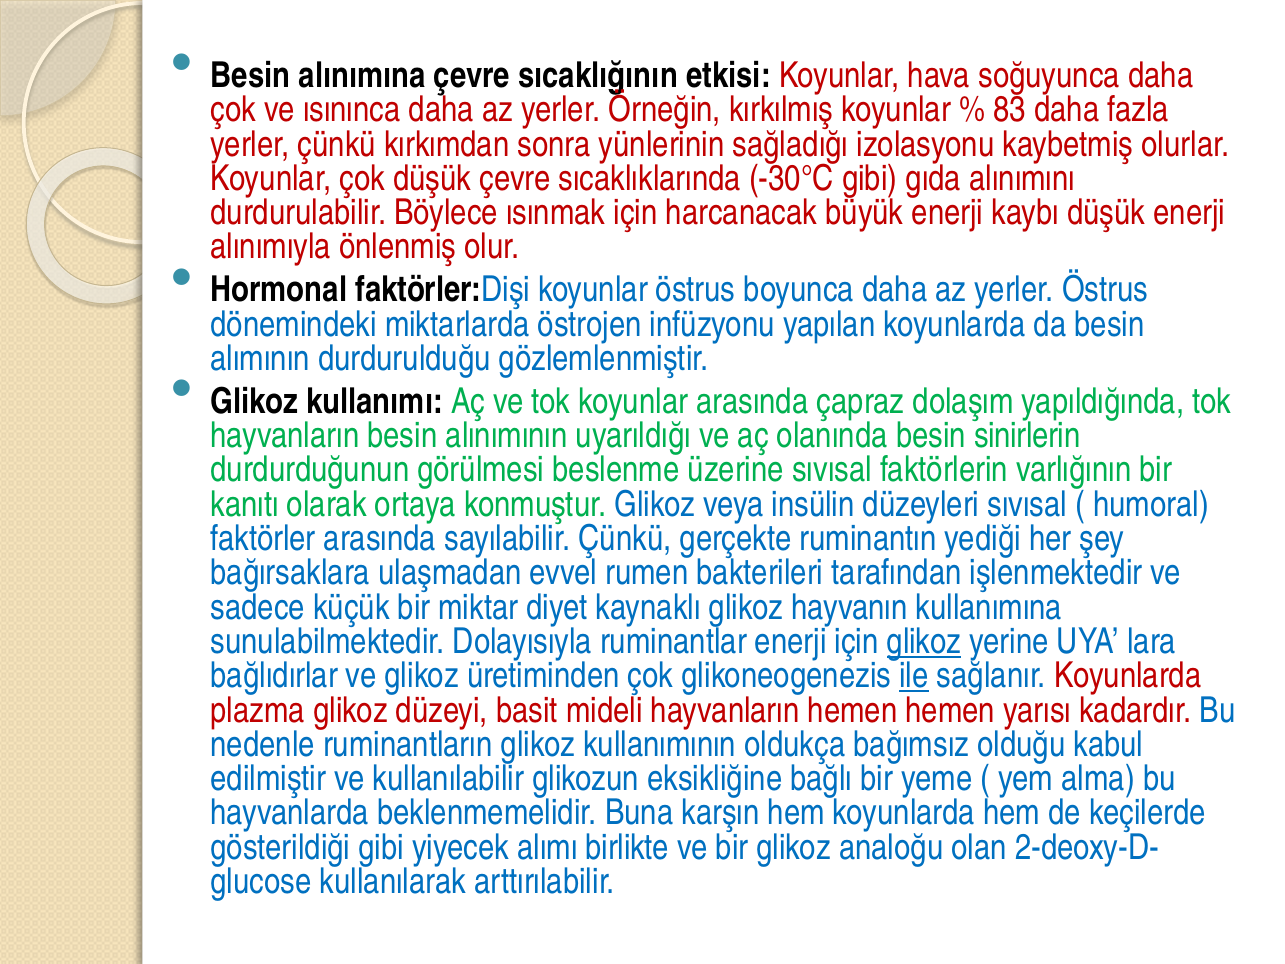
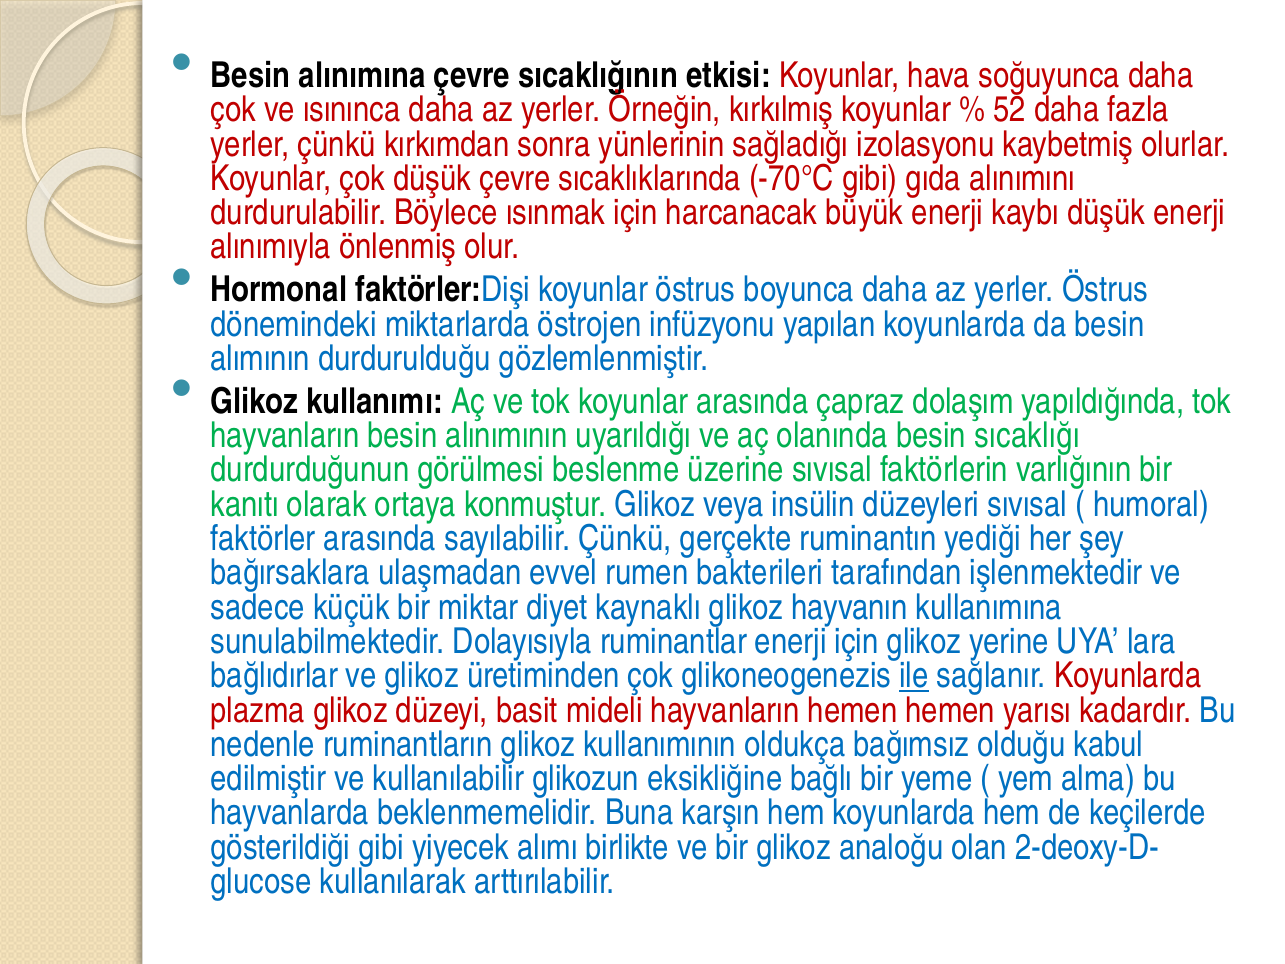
83: 83 -> 52
-30°C: -30°C -> -70°C
sinirlerin: sinirlerin -> sıcaklığı
glikoz at (924, 641) underline: present -> none
